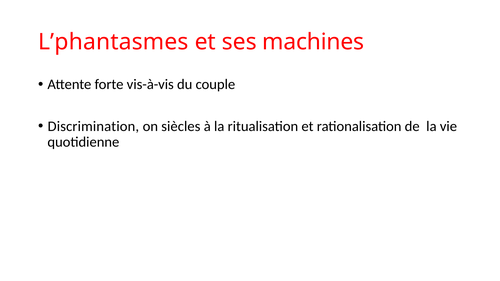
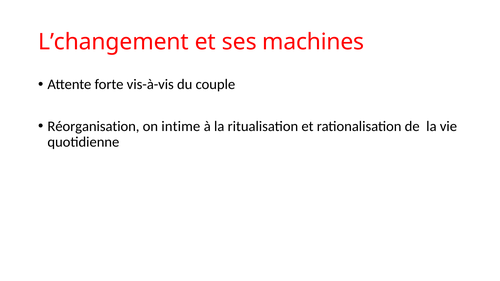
L’phantasmes: L’phantasmes -> L’changement
Discrimination: Discrimination -> Réorganisation
siècles: siècles -> intime
